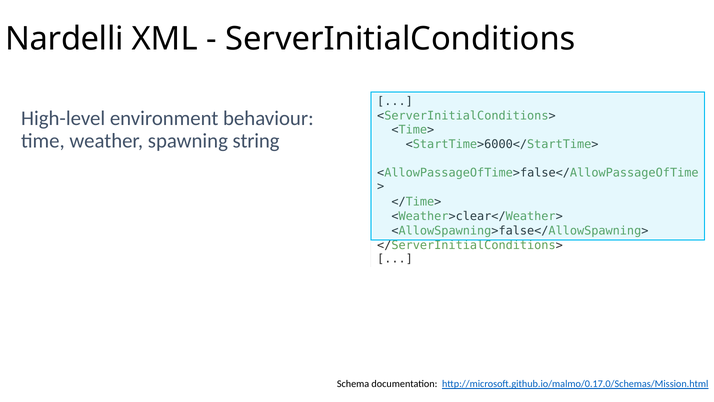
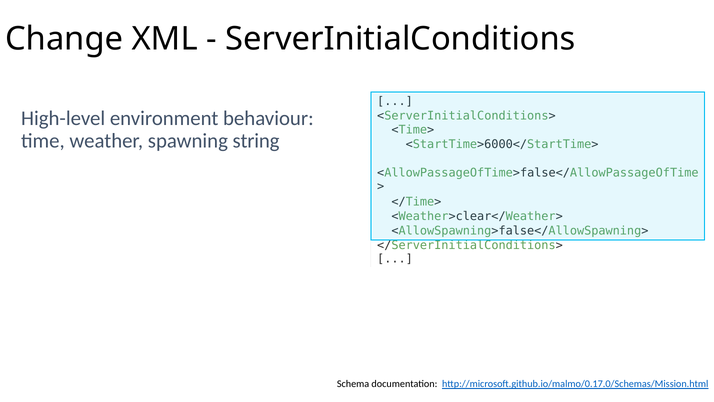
Nardelli: Nardelli -> Change
